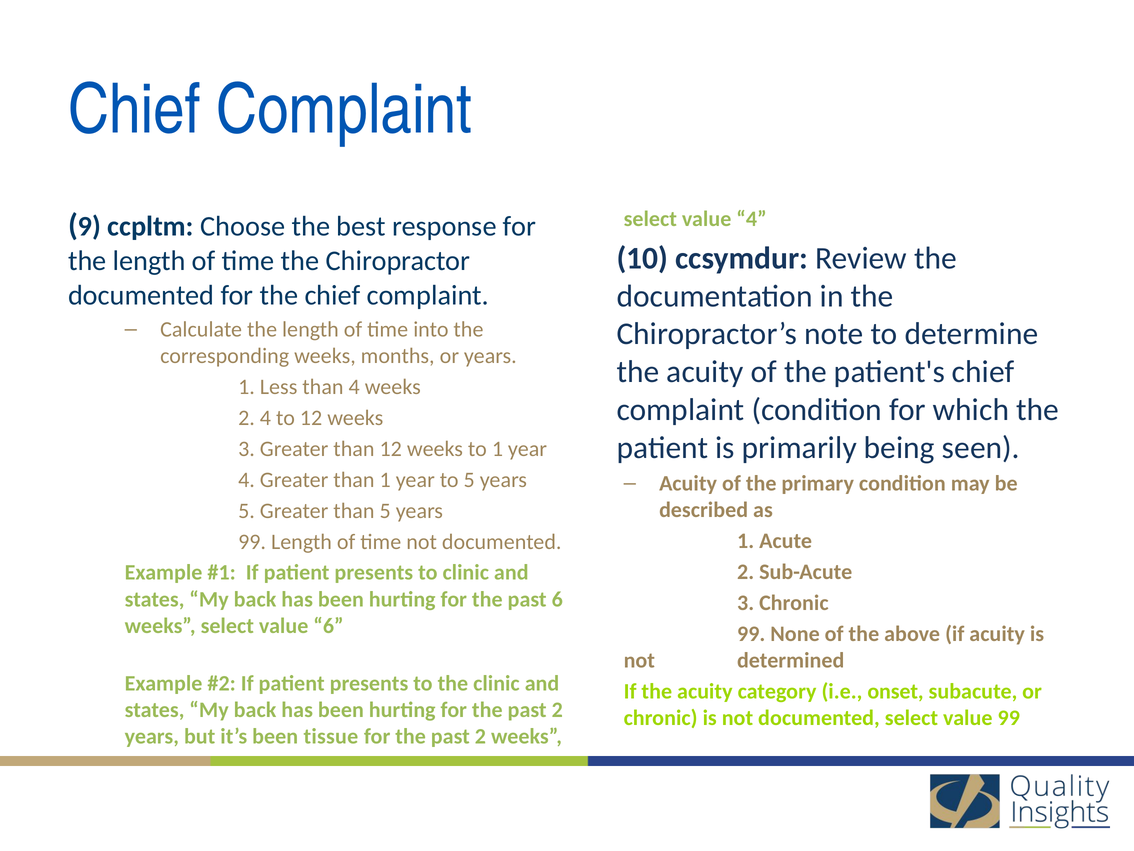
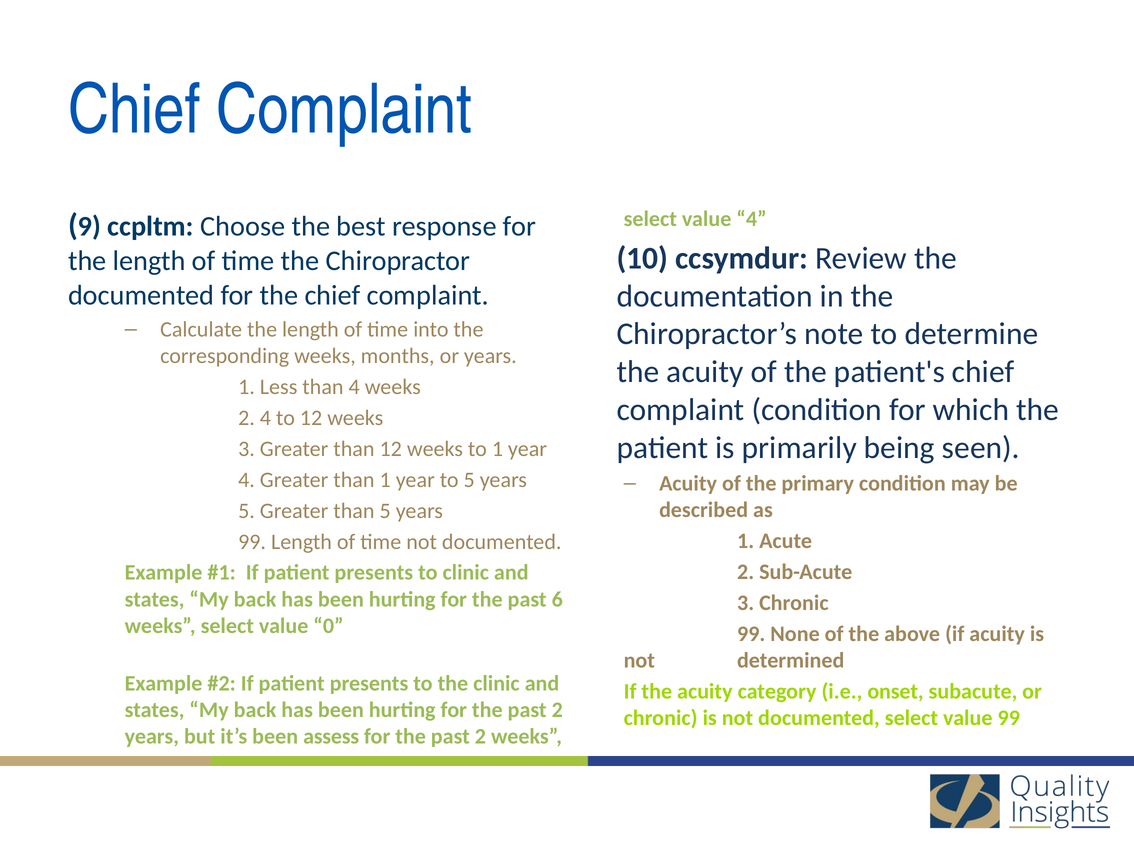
value 6: 6 -> 0
tissue: tissue -> assess
